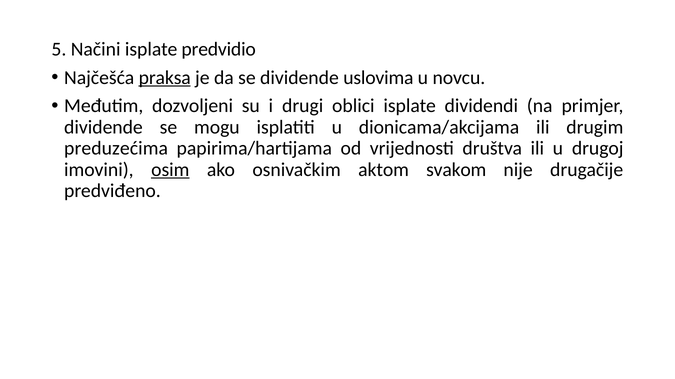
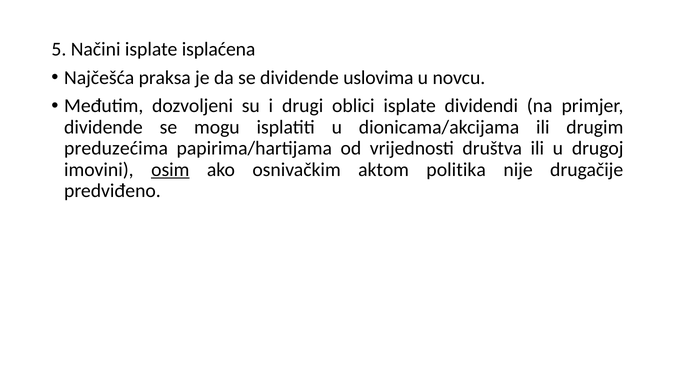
predvidio: predvidio -> isplaćena
praksa underline: present -> none
svakom: svakom -> politika
